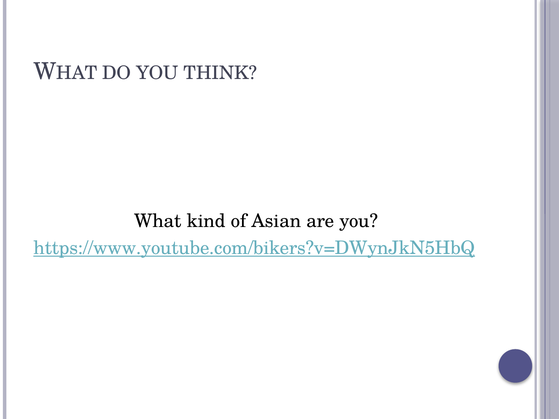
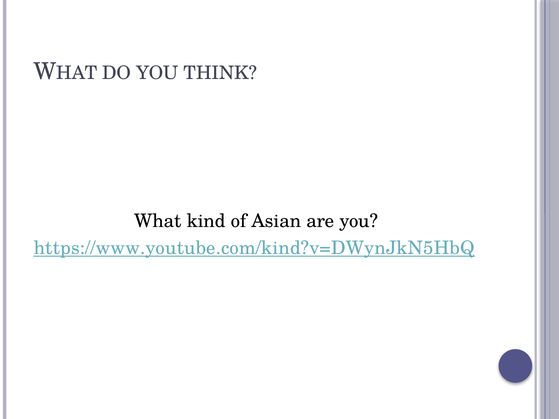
https://www.youtube.com/bikers?v=DWynJkN5HbQ: https://www.youtube.com/bikers?v=DWynJkN5HbQ -> https://www.youtube.com/kind?v=DWynJkN5HbQ
